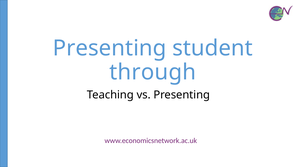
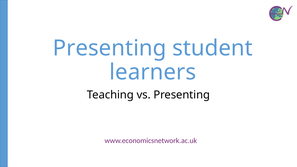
through: through -> learners
